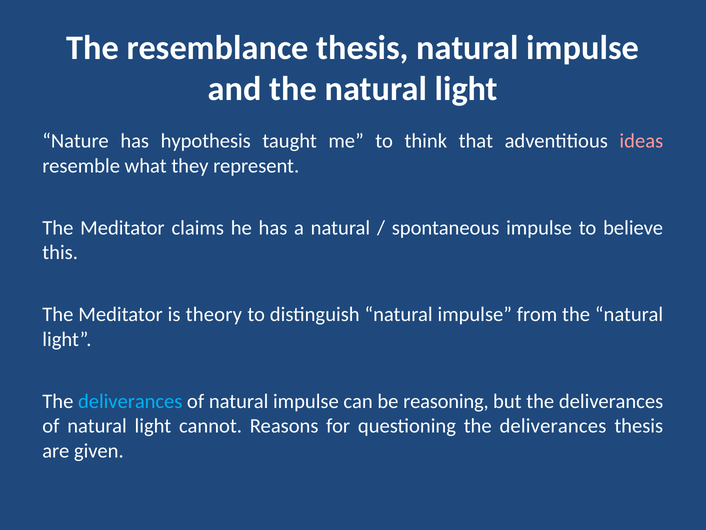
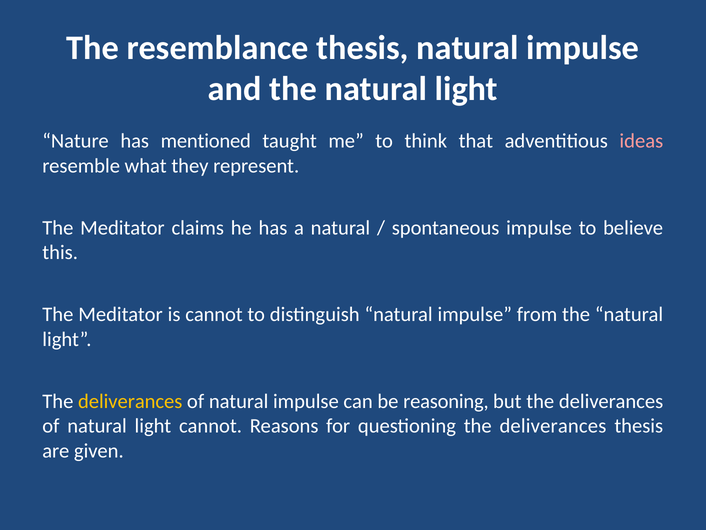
hypothesis: hypothesis -> mentioned
is theory: theory -> cannot
deliverances at (130, 401) colour: light blue -> yellow
